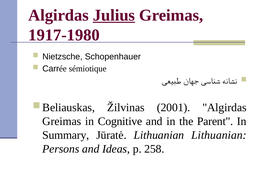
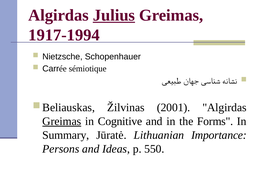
1917-1980: 1917-1980 -> 1917-1994
Greimas at (62, 121) underline: none -> present
Parent: Parent -> Forms
Lithuanian Lithuanian: Lithuanian -> Importance
258: 258 -> 550
